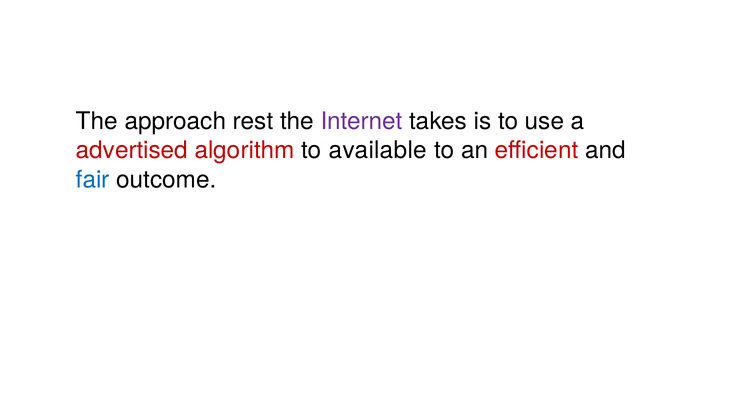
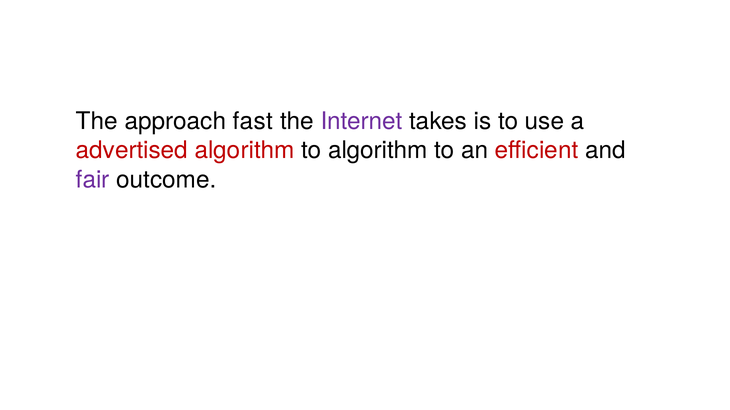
rest: rest -> fast
to available: available -> algorithm
fair colour: blue -> purple
